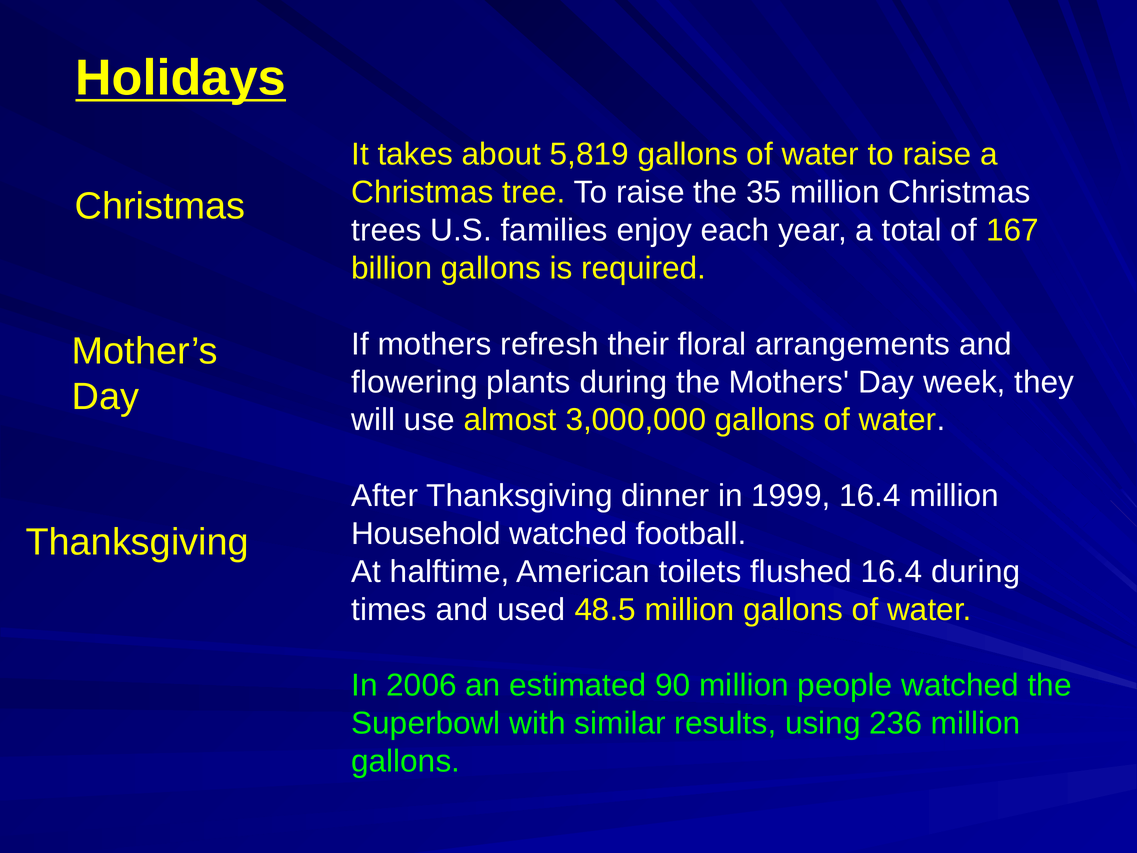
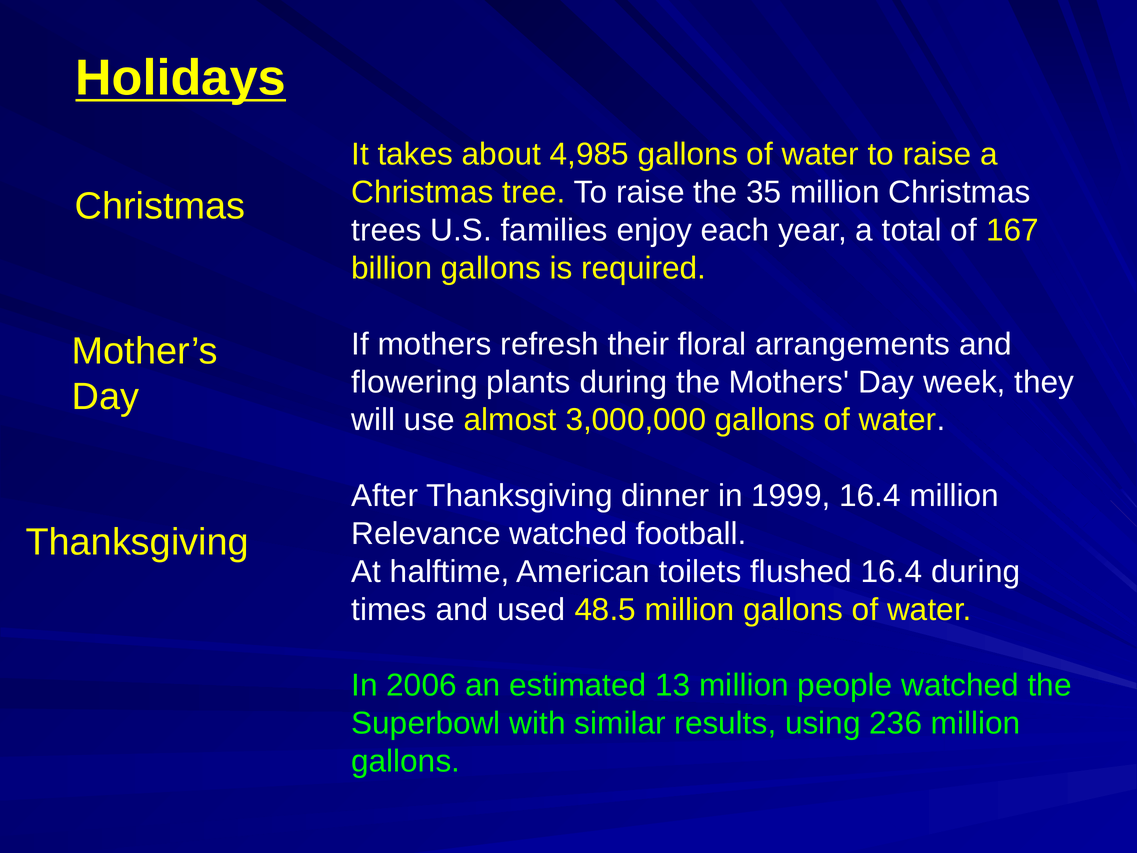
5,819: 5,819 -> 4,985
Household: Household -> Relevance
90: 90 -> 13
